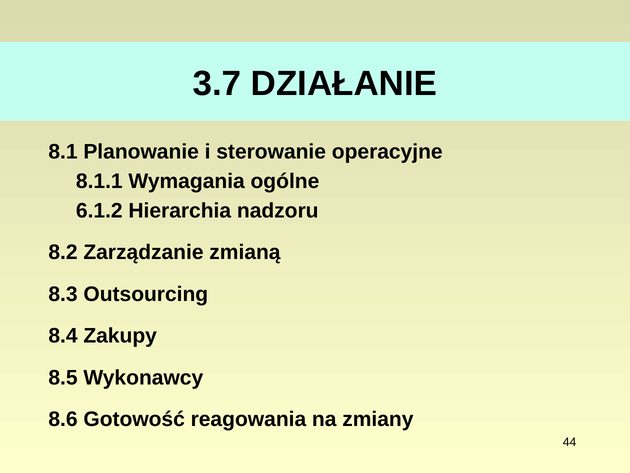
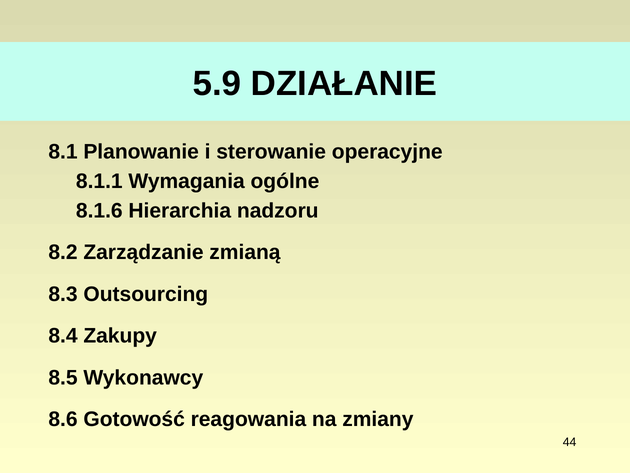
3.7: 3.7 -> 5.9
6.1.2: 6.1.2 -> 8.1.6
